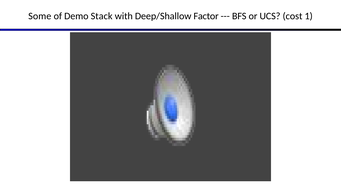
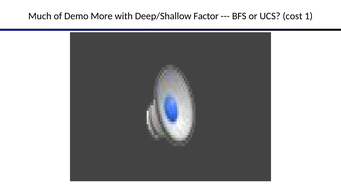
Some: Some -> Much
Stack: Stack -> More
